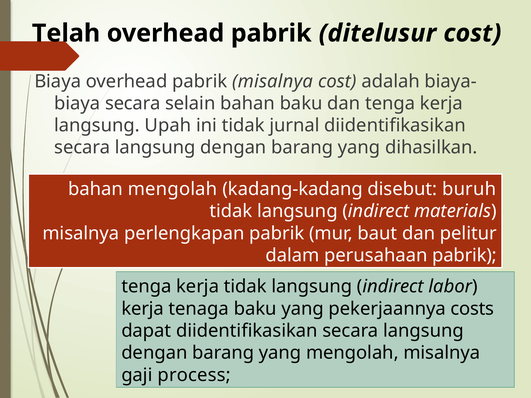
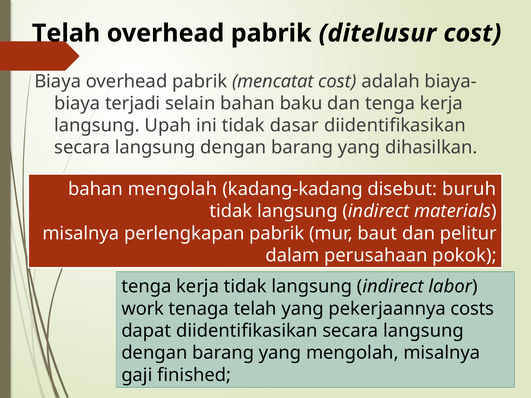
pabrik misalnya: misalnya -> mencatat
biaya secara: secara -> terjadi
jurnal: jurnal -> dasar
perusahaan pabrik: pabrik -> pokok
kerja at (143, 309): kerja -> work
tenaga baku: baku -> telah
process: process -> finished
